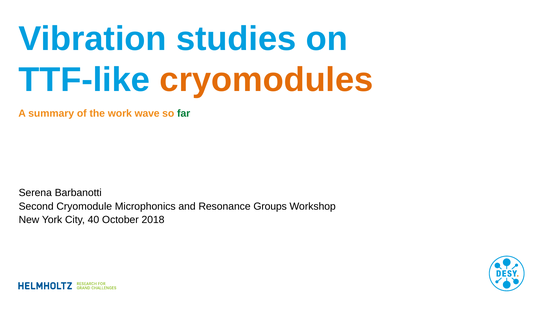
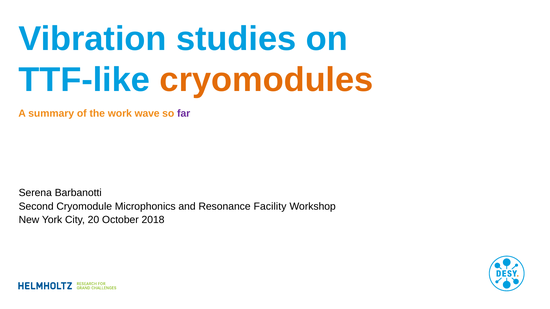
far colour: green -> purple
Groups: Groups -> Facility
40: 40 -> 20
